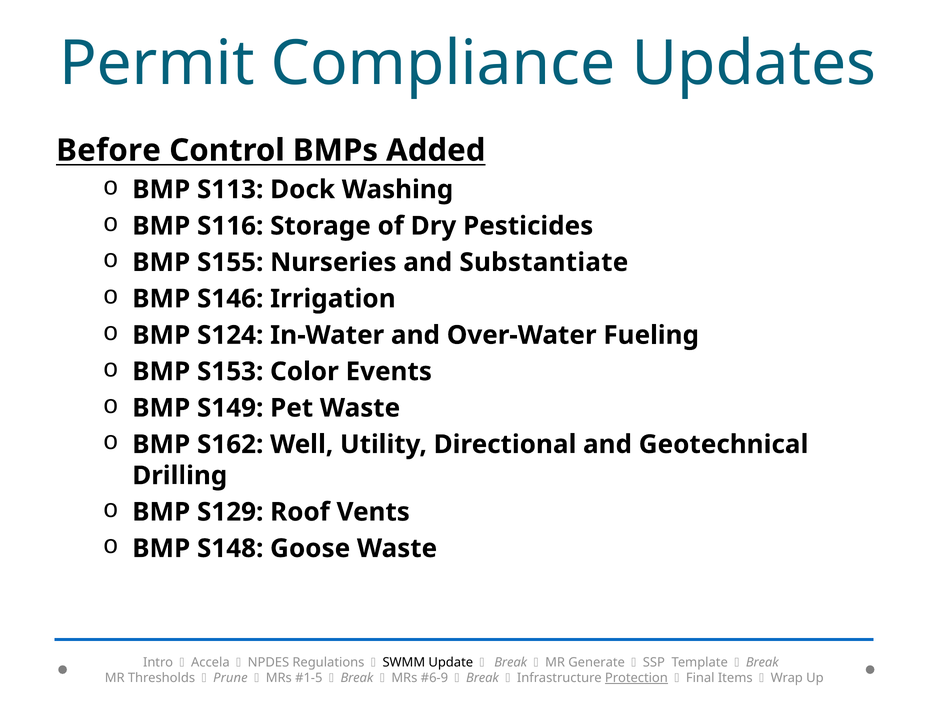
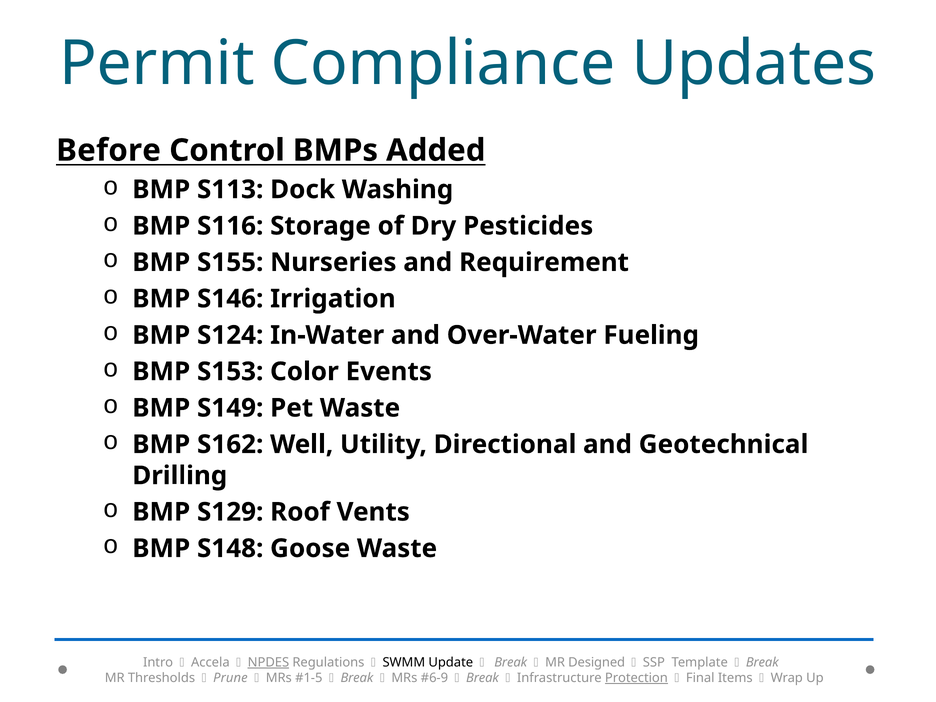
Substantiate: Substantiate -> Requirement
NPDES underline: none -> present
Generate: Generate -> Designed
